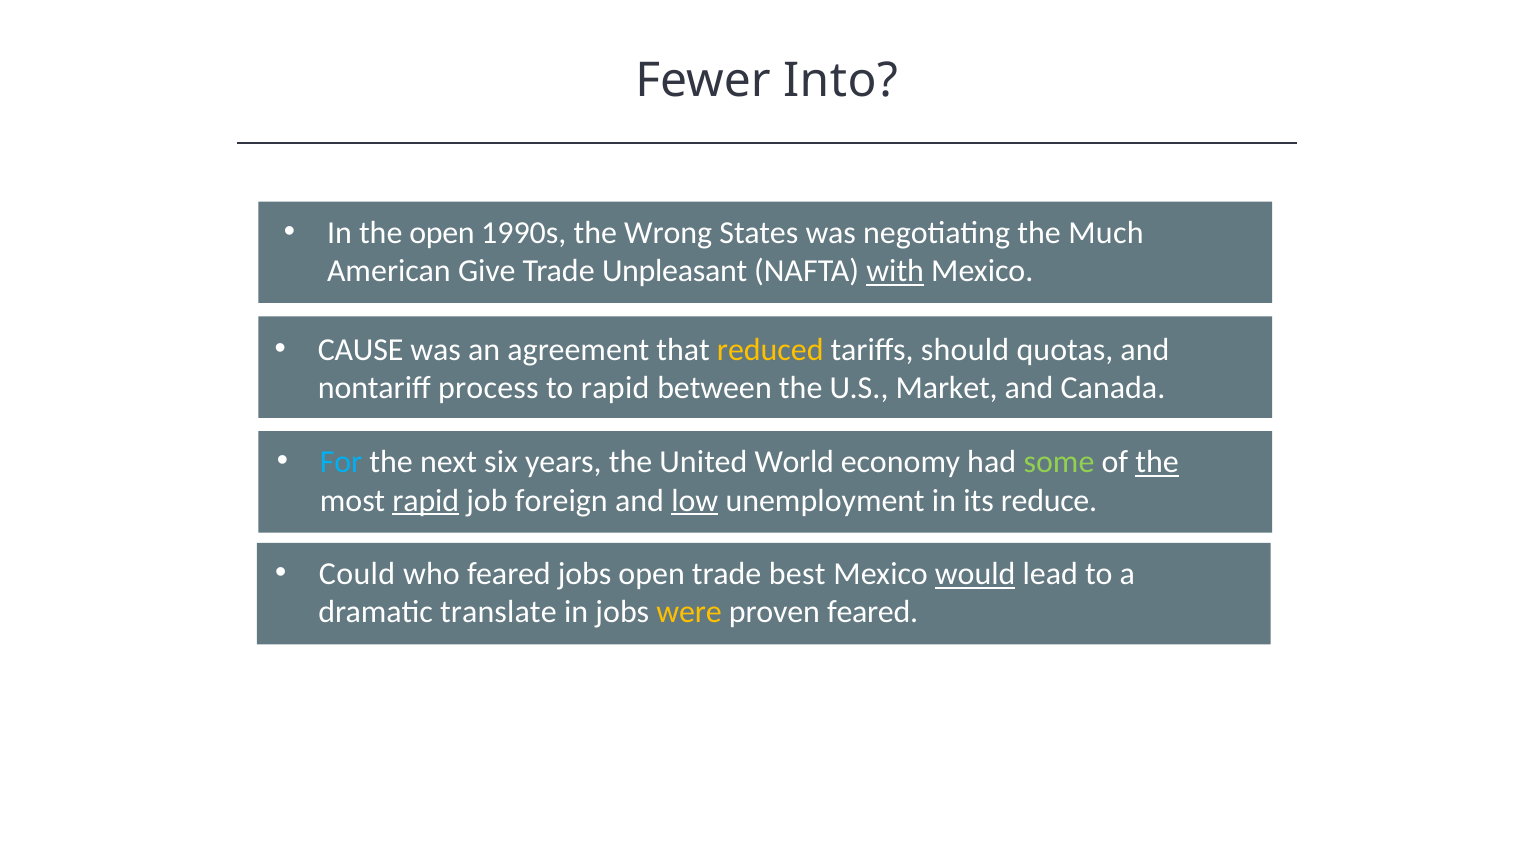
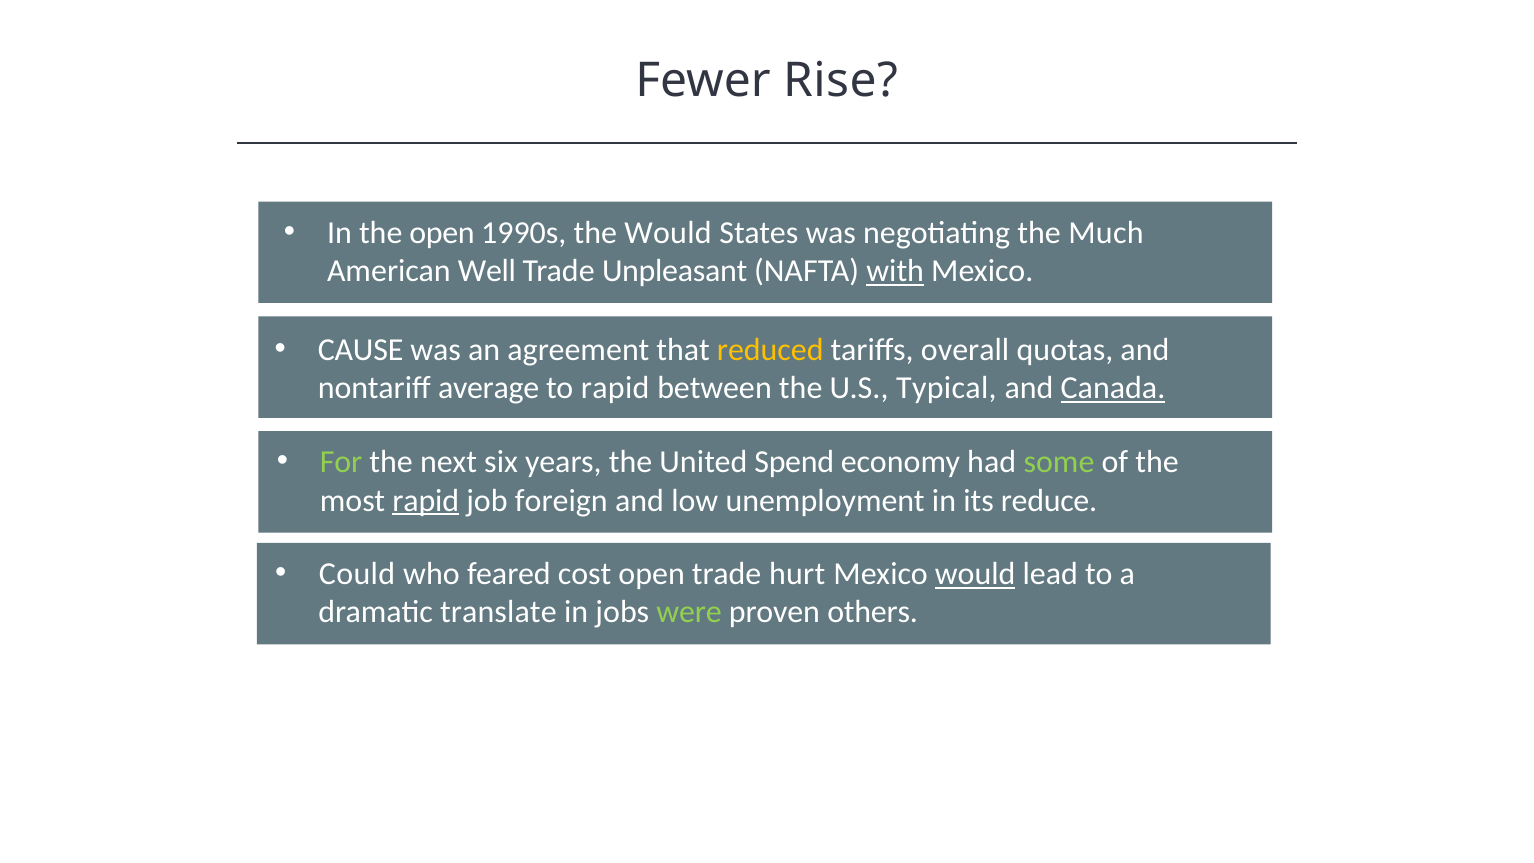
Into: Into -> Rise
the Wrong: Wrong -> Would
Give: Give -> Well
should: should -> overall
process: process -> average
Market: Market -> Typical
Canada underline: none -> present
For colour: light blue -> light green
World: World -> Spend
the at (1157, 462) underline: present -> none
low underline: present -> none
feared jobs: jobs -> cost
best: best -> hurt
were colour: yellow -> light green
proven feared: feared -> others
